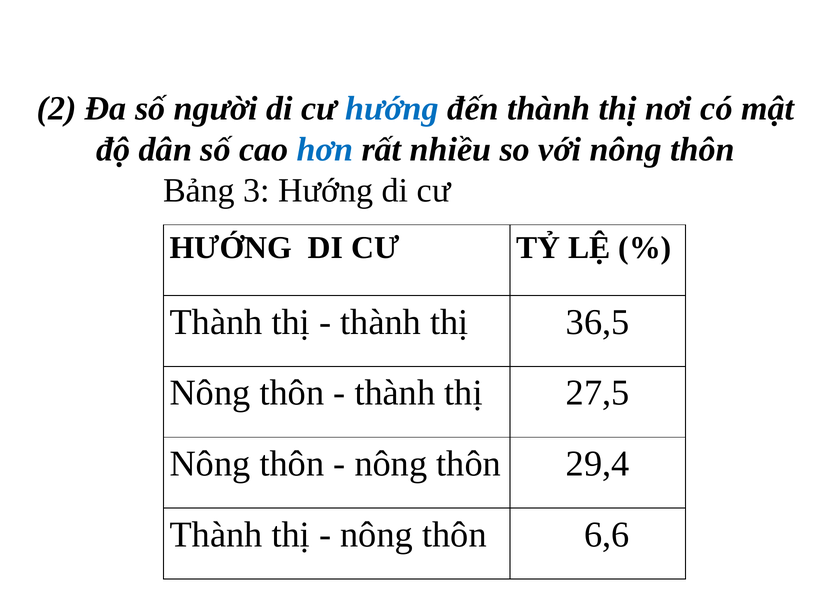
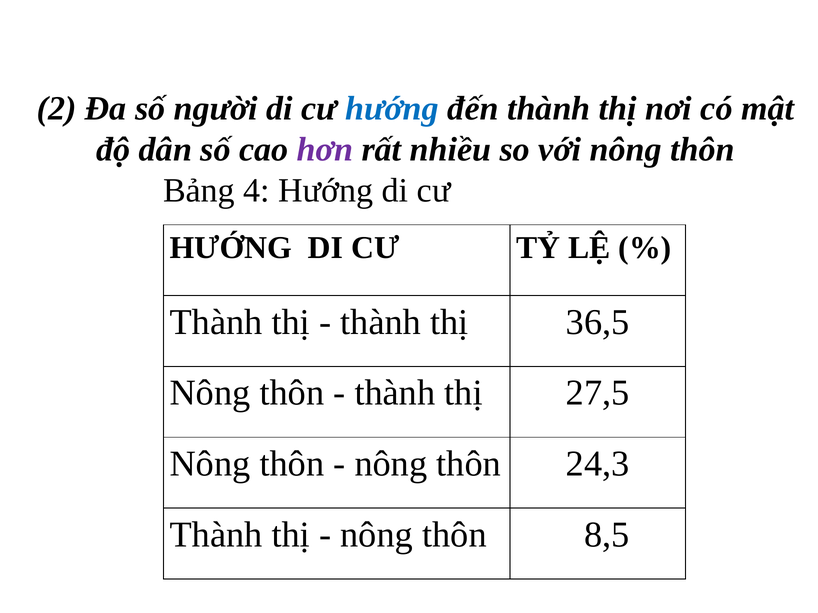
hơn colour: blue -> purple
3: 3 -> 4
29,4: 29,4 -> 24,3
6,6: 6,6 -> 8,5
